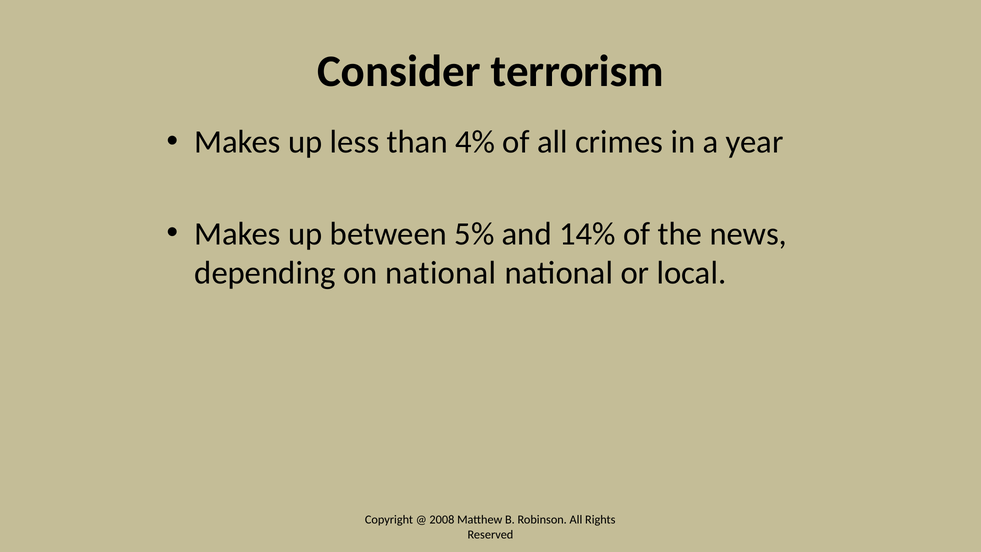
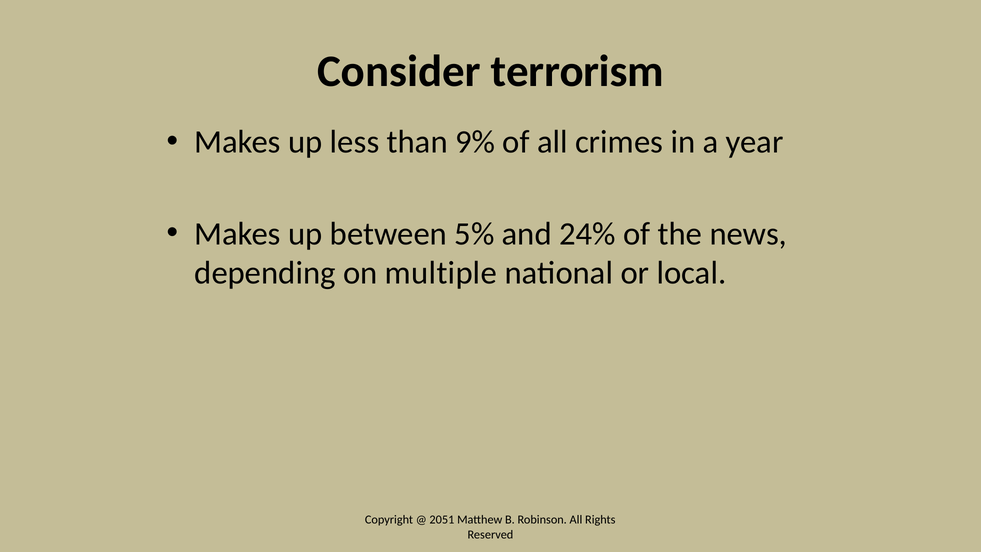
4%: 4% -> 9%
14%: 14% -> 24%
on national: national -> multiple
2008: 2008 -> 2051
